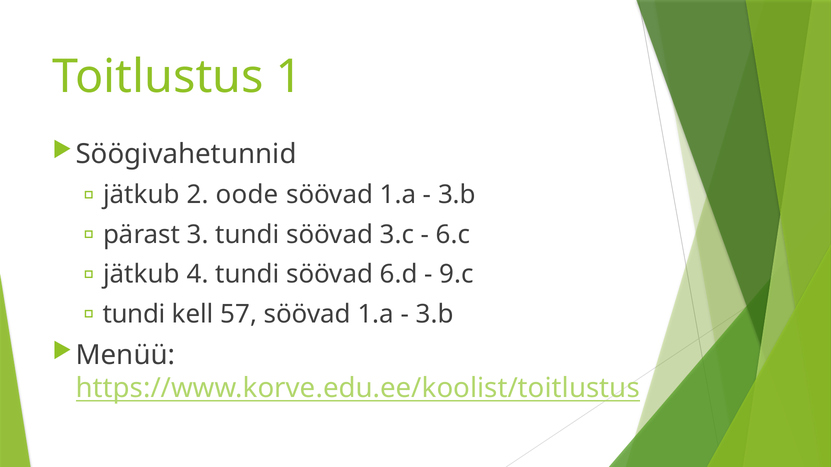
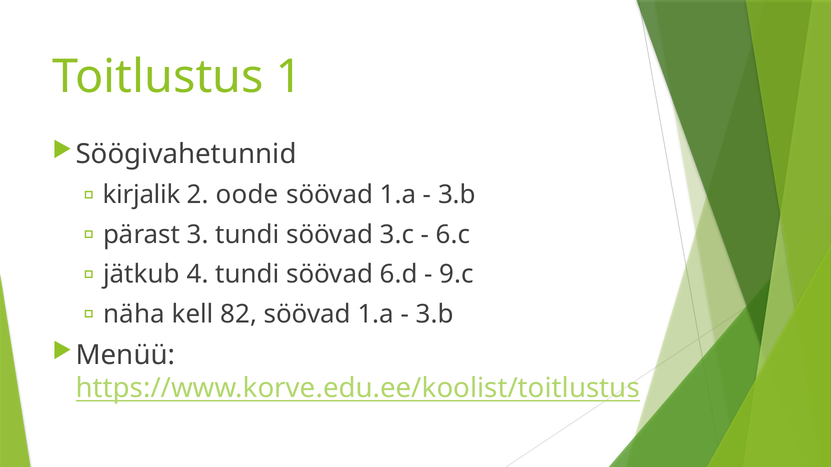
jätkub at (141, 195): jätkub -> kirjalik
tundi at (134, 314): tundi -> näha
57: 57 -> 82
